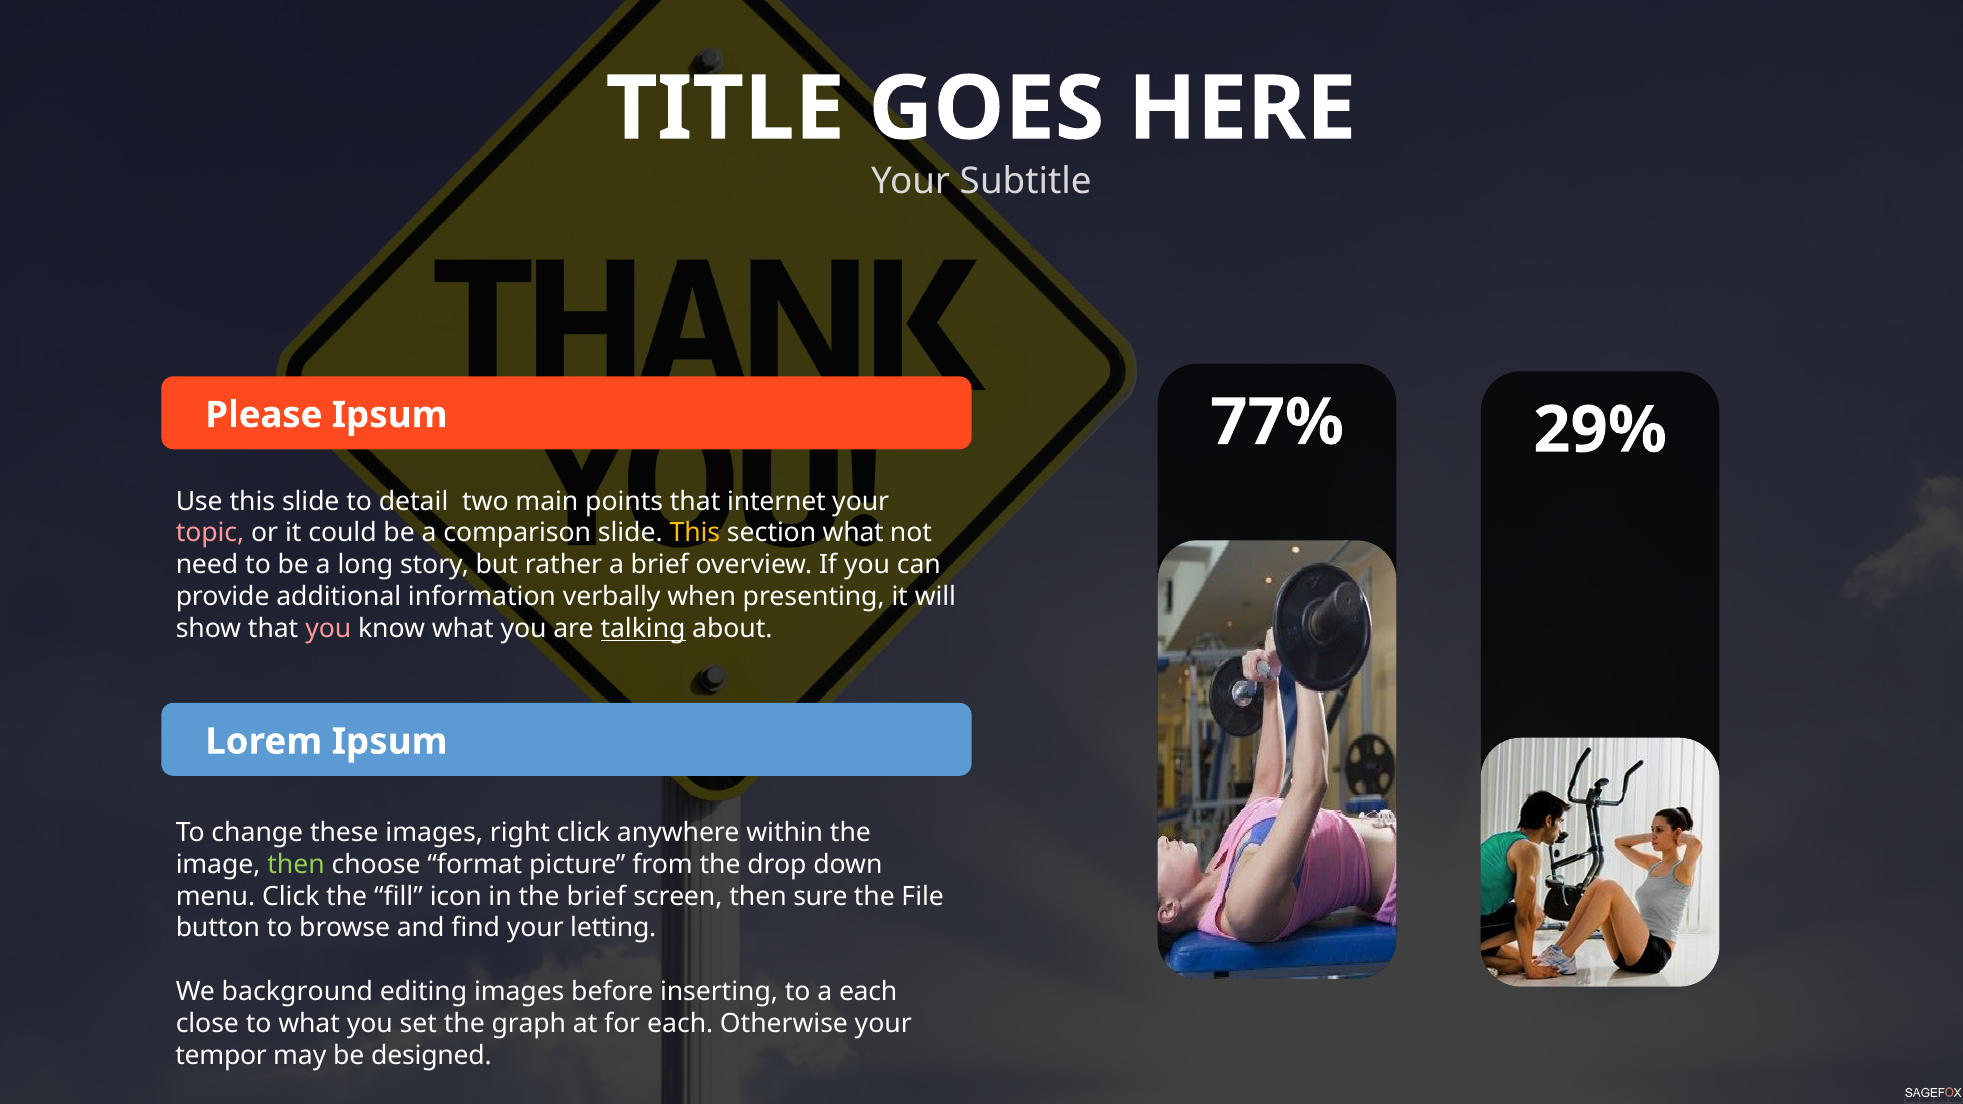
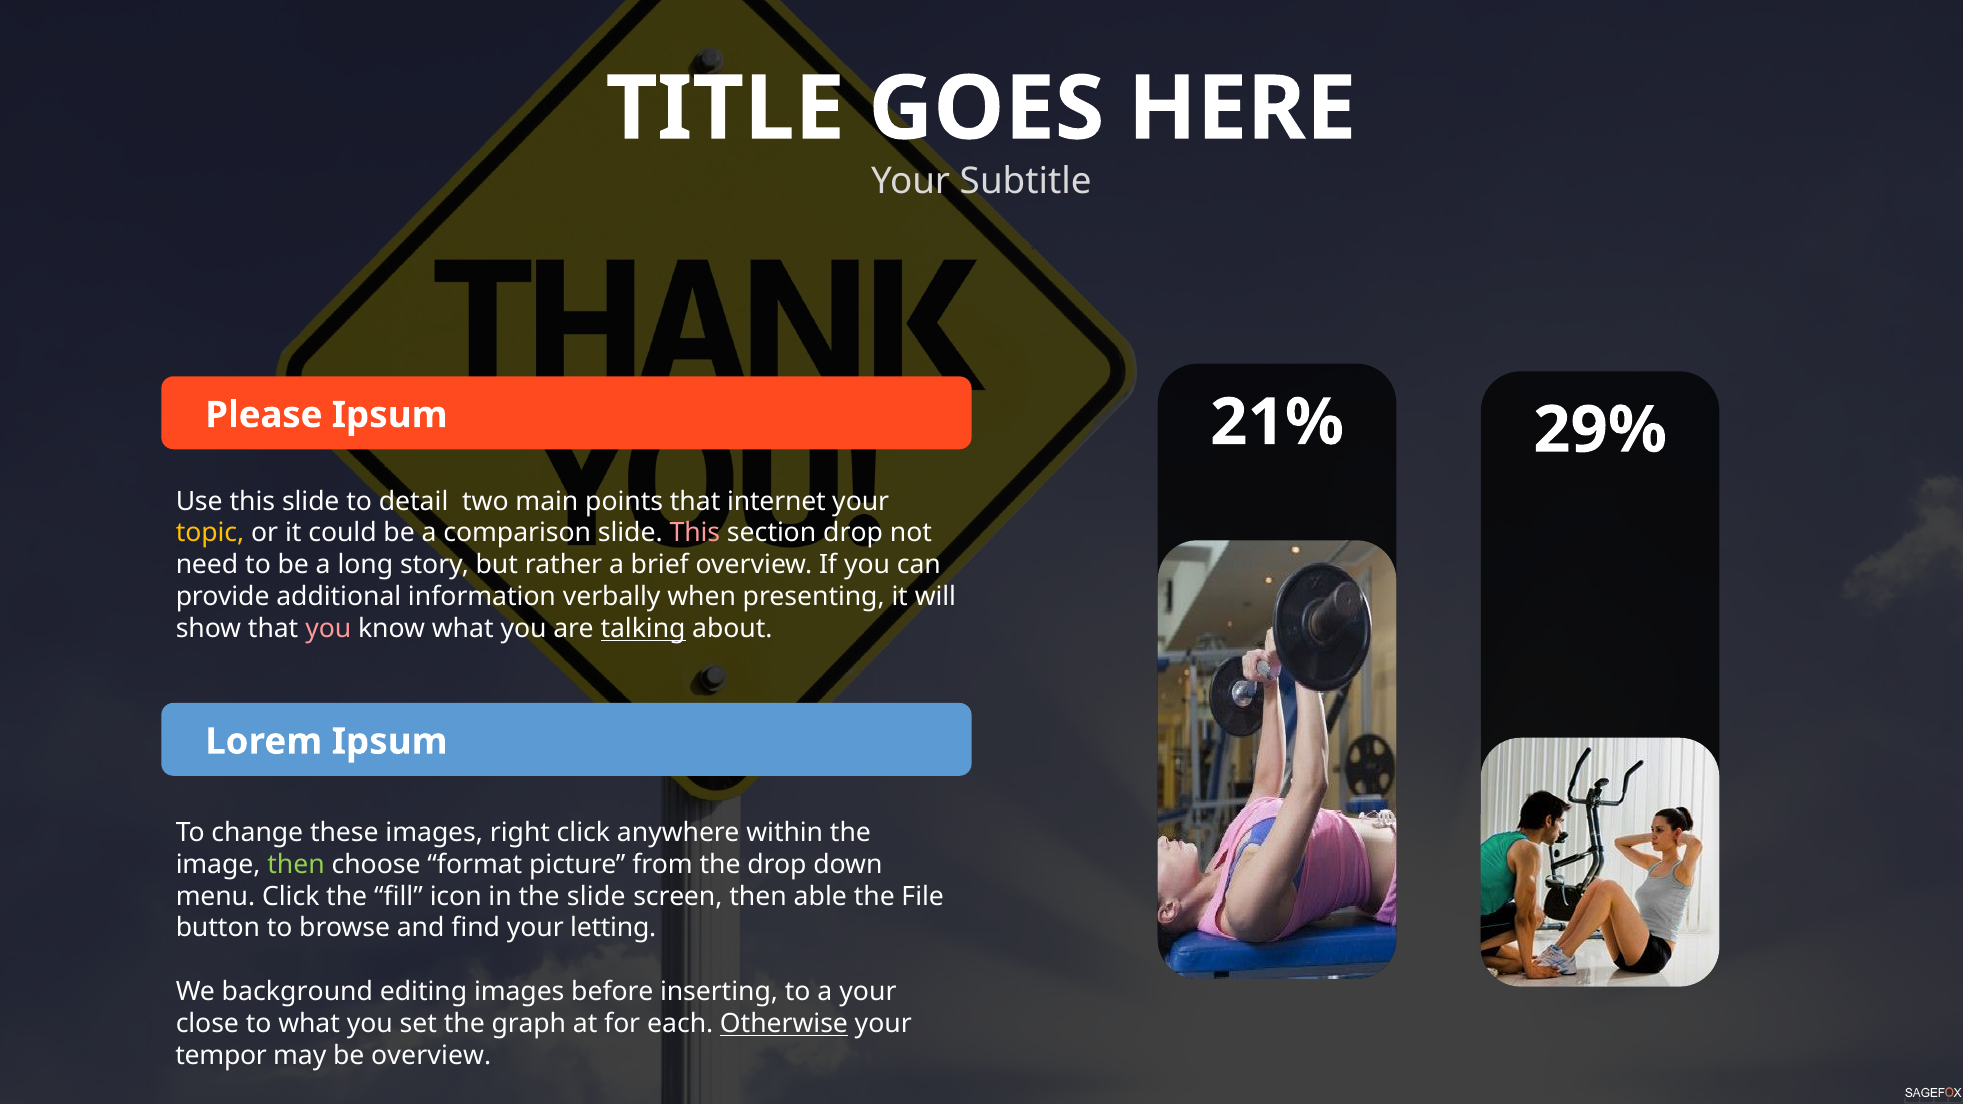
77%: 77% -> 21%
topic colour: pink -> yellow
This at (695, 533) colour: yellow -> pink
section what: what -> drop
the brief: brief -> slide
sure: sure -> able
a each: each -> your
Otherwise underline: none -> present
be designed: designed -> overview
